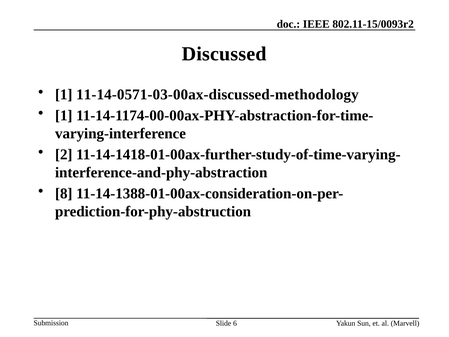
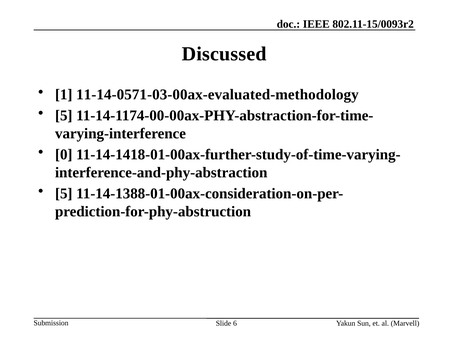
11-14-0571-03-00ax-discussed-methodology: 11-14-0571-03-00ax-discussed-methodology -> 11-14-0571-03-00ax-evaluated-methodology
1 at (64, 116): 1 -> 5
2: 2 -> 0
8 at (64, 193): 8 -> 5
